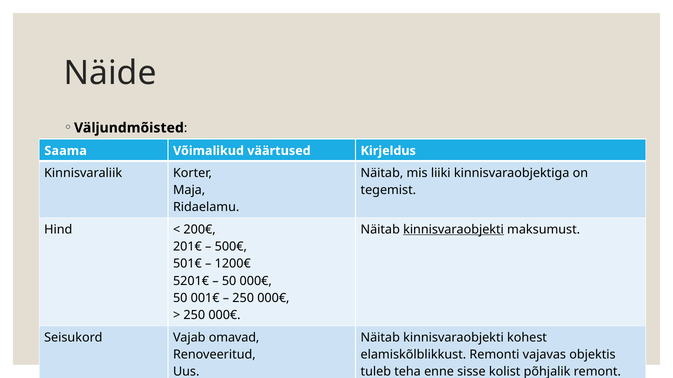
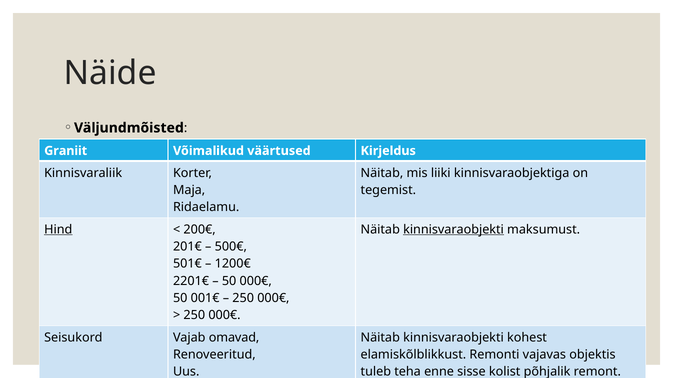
Saama: Saama -> Graniit
Hind underline: none -> present
5201€: 5201€ -> 2201€
